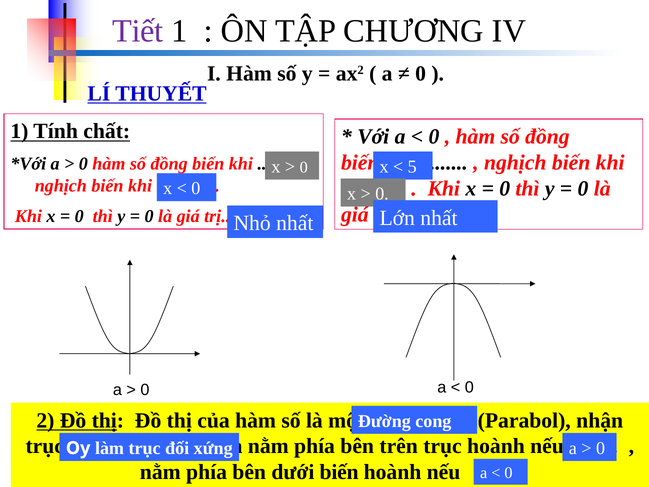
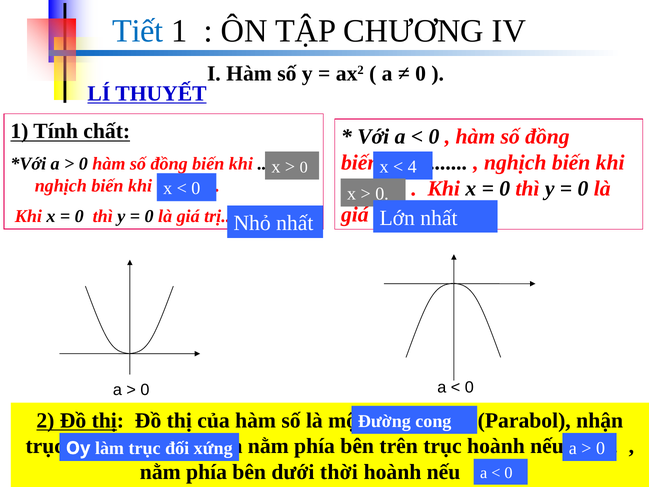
Tiết colour: purple -> blue
5: 5 -> 4
dưới biến: biến -> thời
